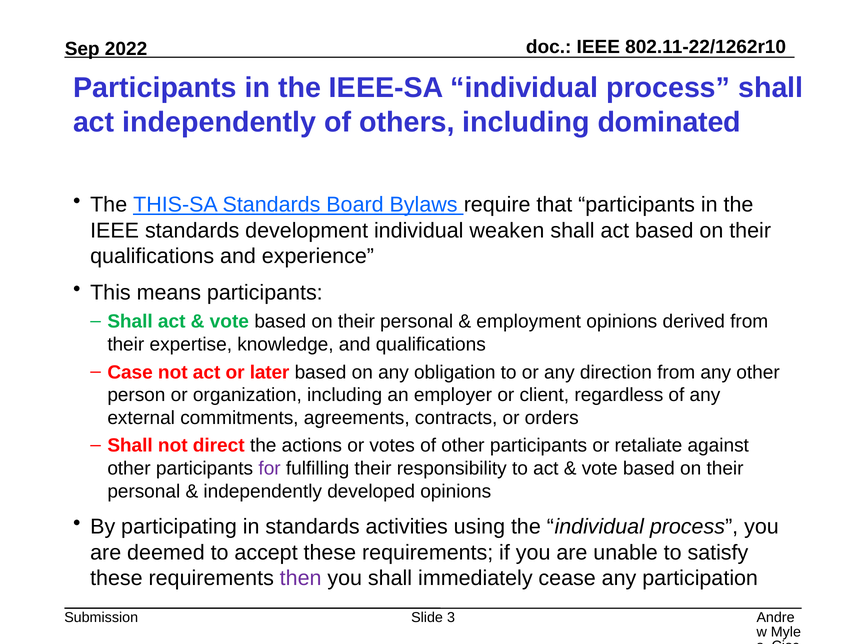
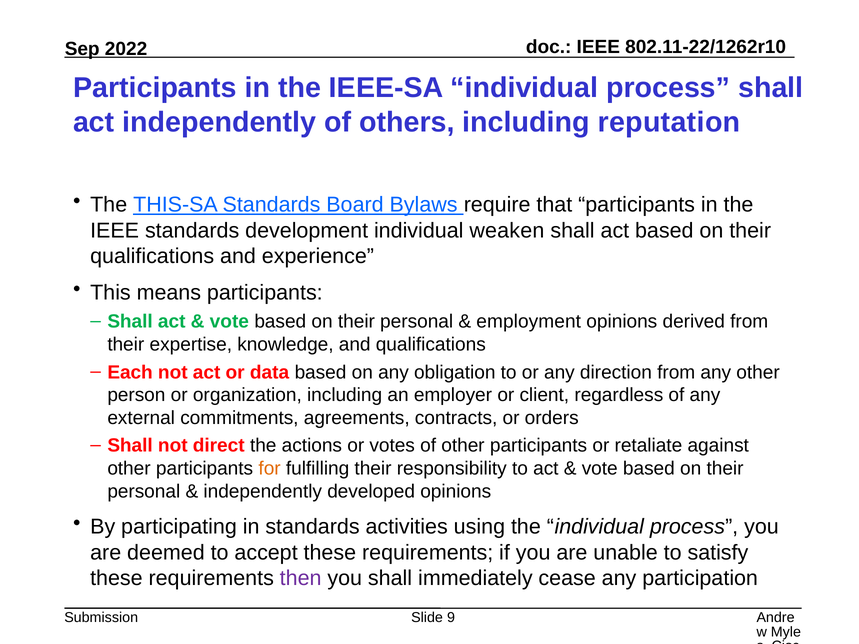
dominated: dominated -> reputation
Case: Case -> Each
later: later -> data
for colour: purple -> orange
3: 3 -> 9
